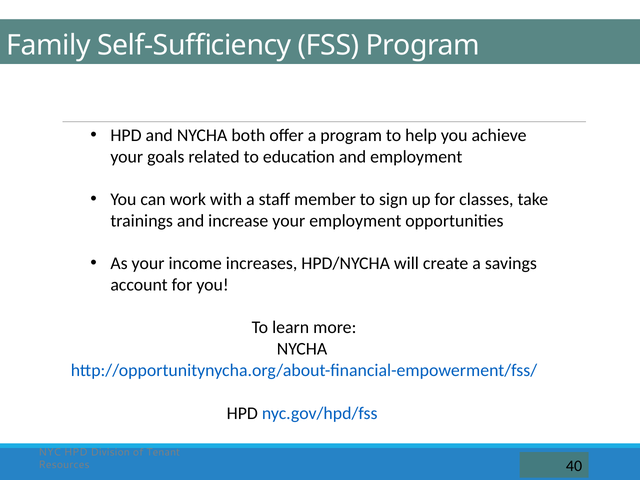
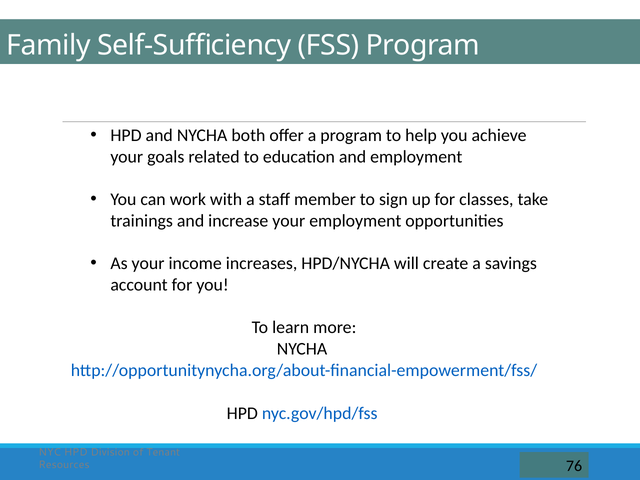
40: 40 -> 76
